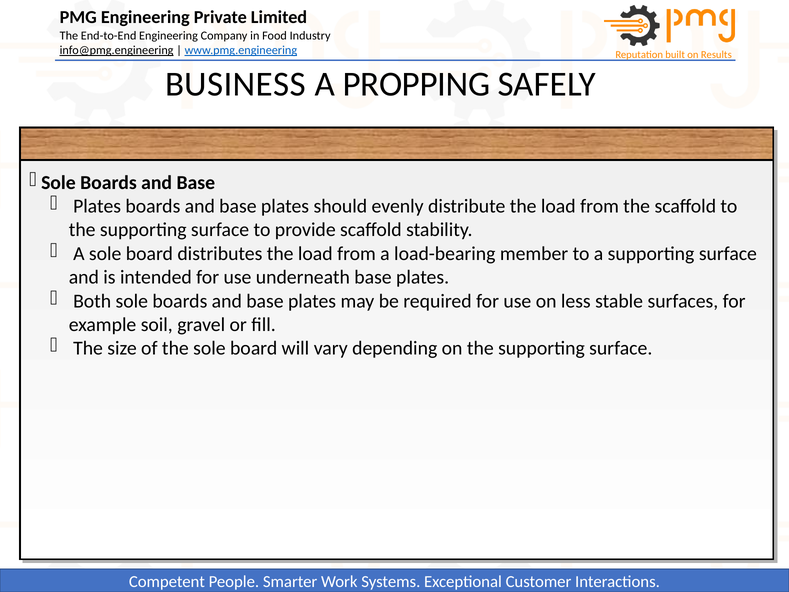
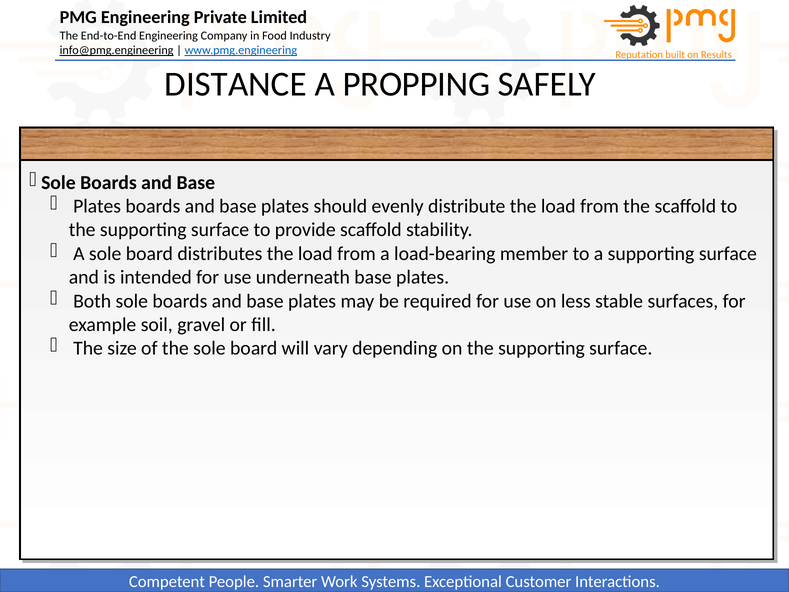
BUSINESS: BUSINESS -> DISTANCE
